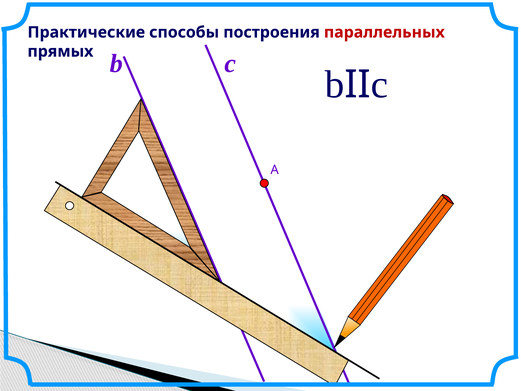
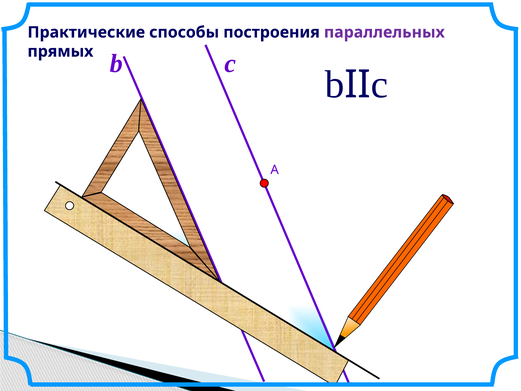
параллельных colour: red -> purple
